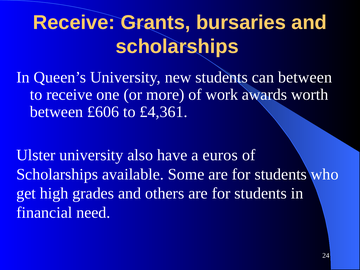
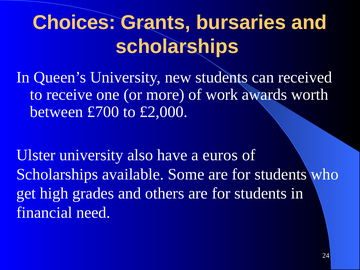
Receive at (74, 22): Receive -> Choices
can between: between -> received
£606: £606 -> £700
£4,361: £4,361 -> £2,000
